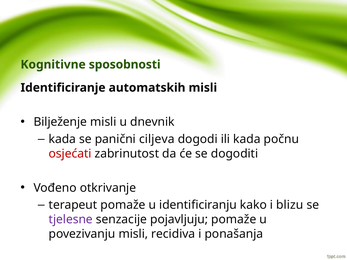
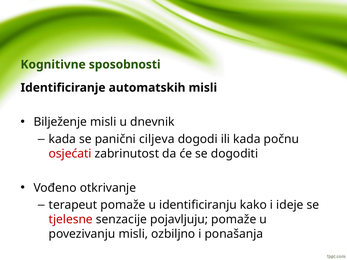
blizu: blizu -> ideje
tjelesne colour: purple -> red
recidiva: recidiva -> ozbiljno
